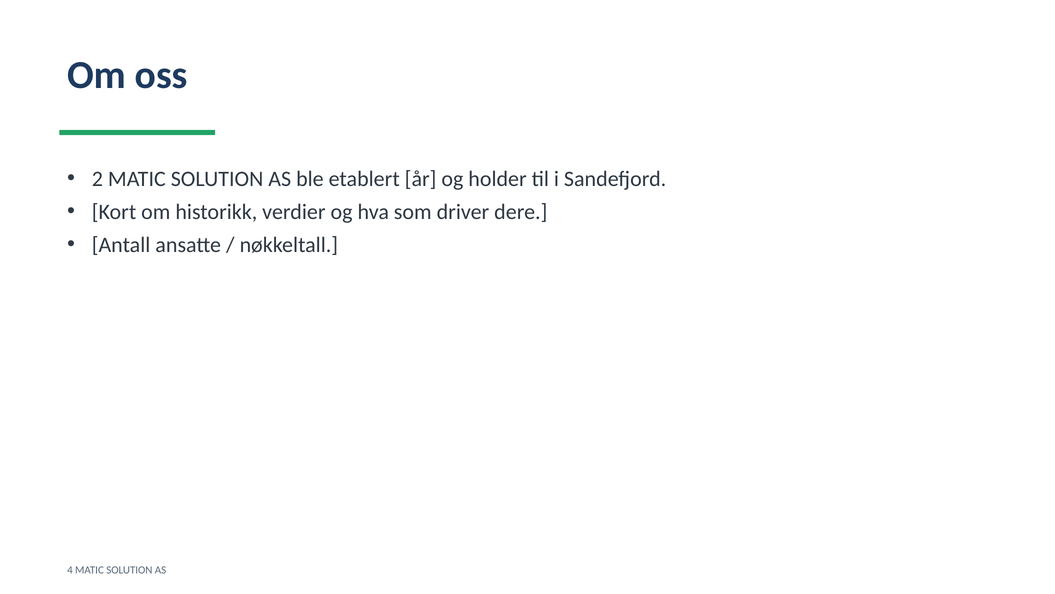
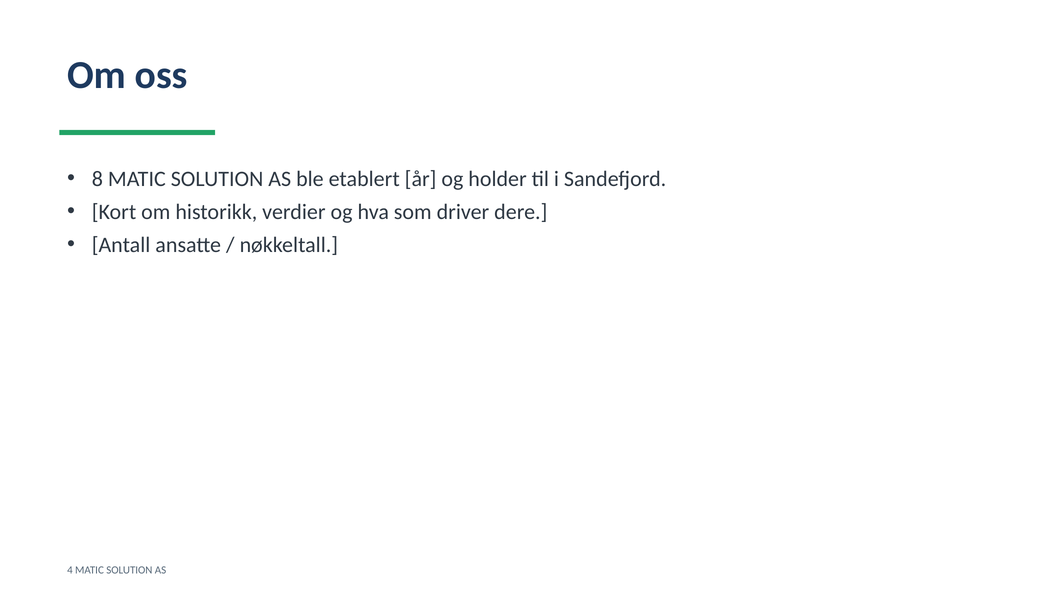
2: 2 -> 8
